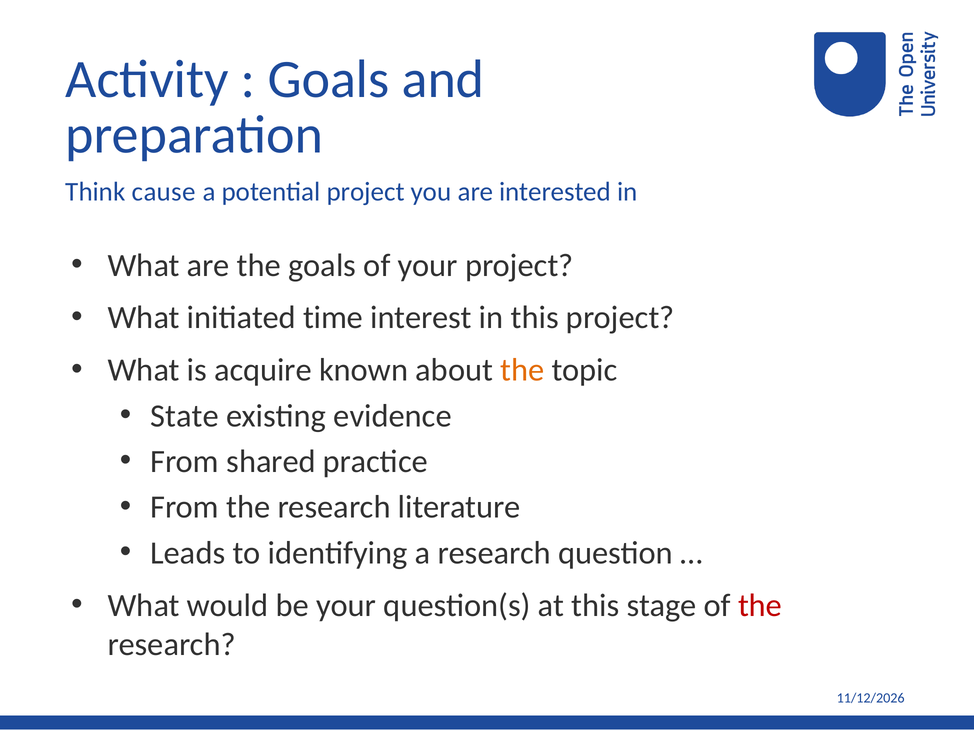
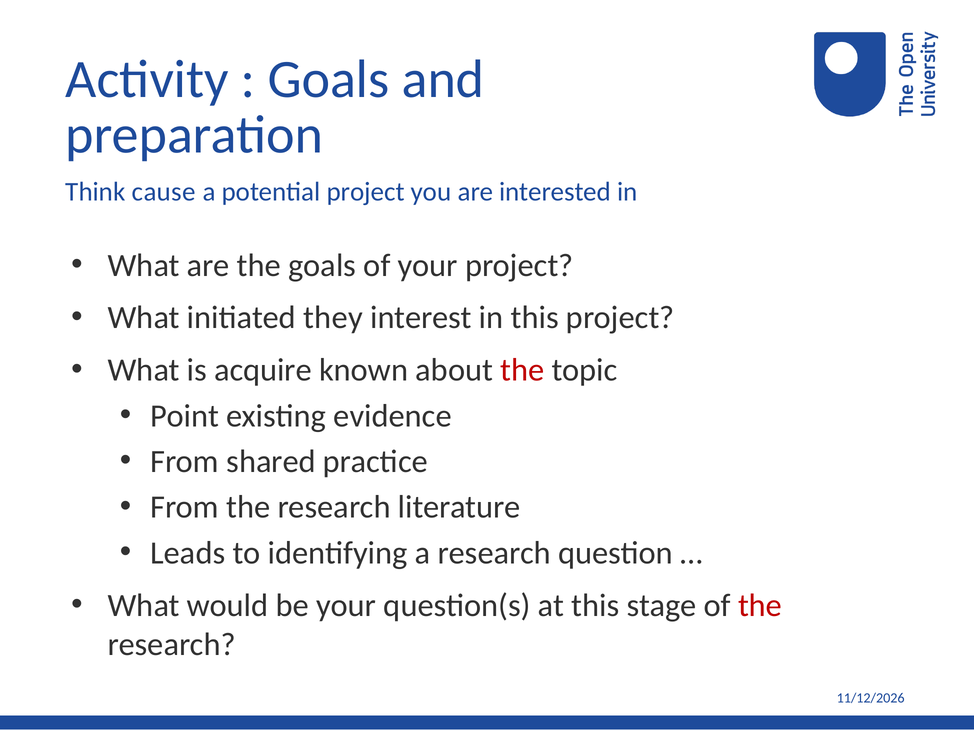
time: time -> they
the at (522, 370) colour: orange -> red
State: State -> Point
